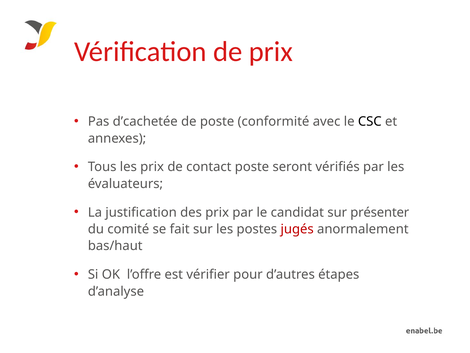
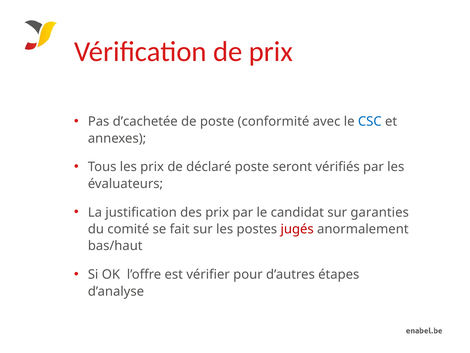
CSC colour: black -> blue
contact: contact -> déclaré
présenter: présenter -> garanties
